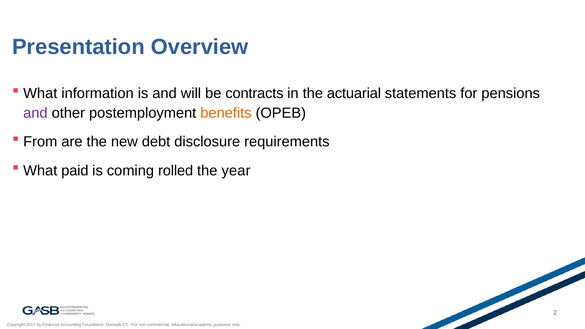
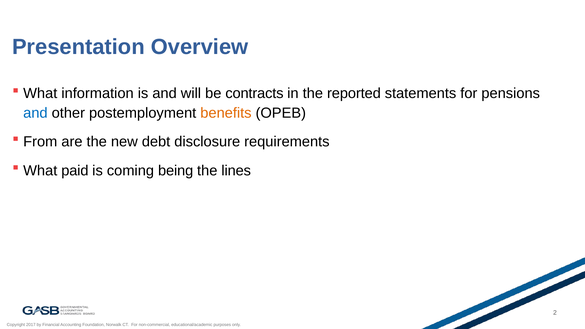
actuarial: actuarial -> reported
and at (35, 113) colour: purple -> blue
rolled: rolled -> being
year: year -> lines
